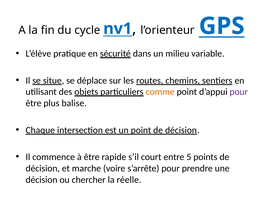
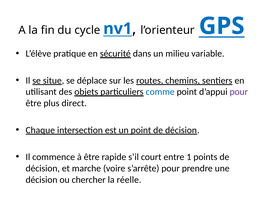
comme colour: orange -> blue
balise: balise -> direct
5: 5 -> 1
